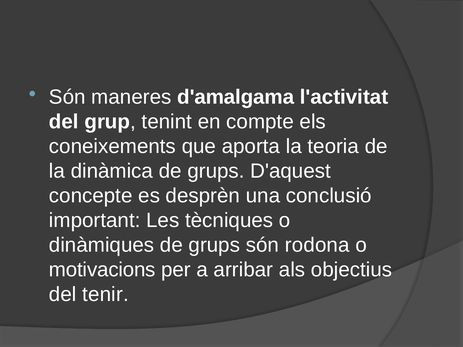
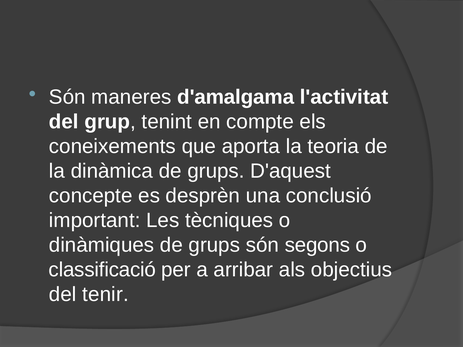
rodona: rodona -> segons
motivacions: motivacions -> classificació
